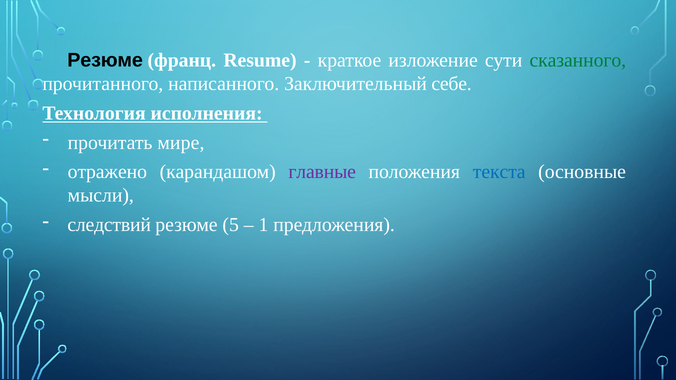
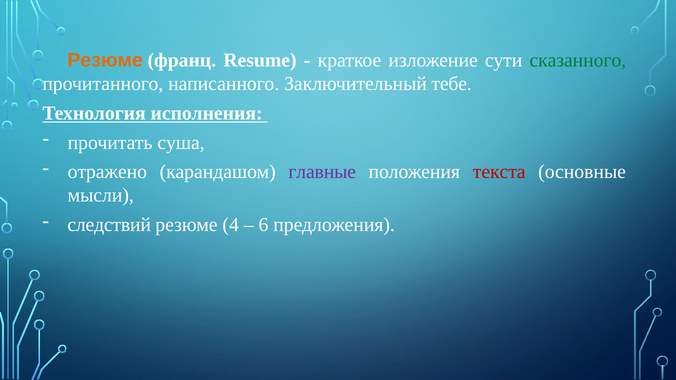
Резюме at (105, 60) colour: black -> orange
себе: себе -> тебе
мире: мире -> суша
текста colour: blue -> red
5: 5 -> 4
1: 1 -> 6
